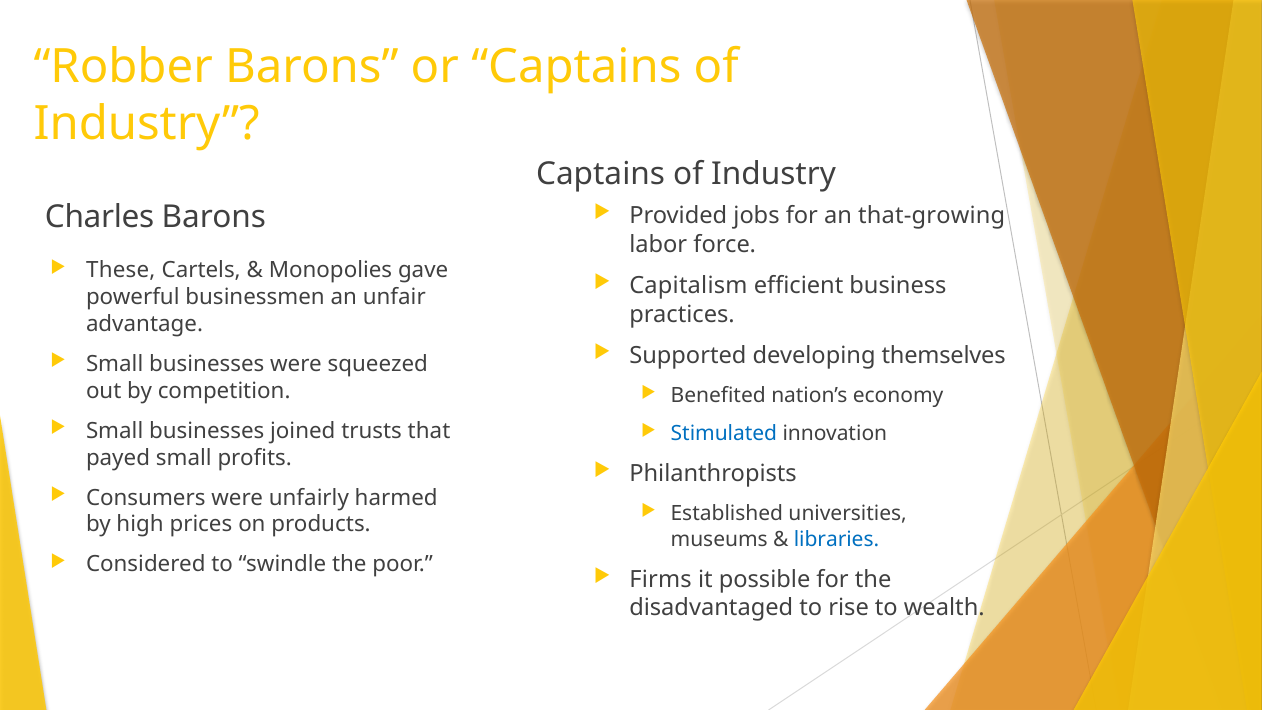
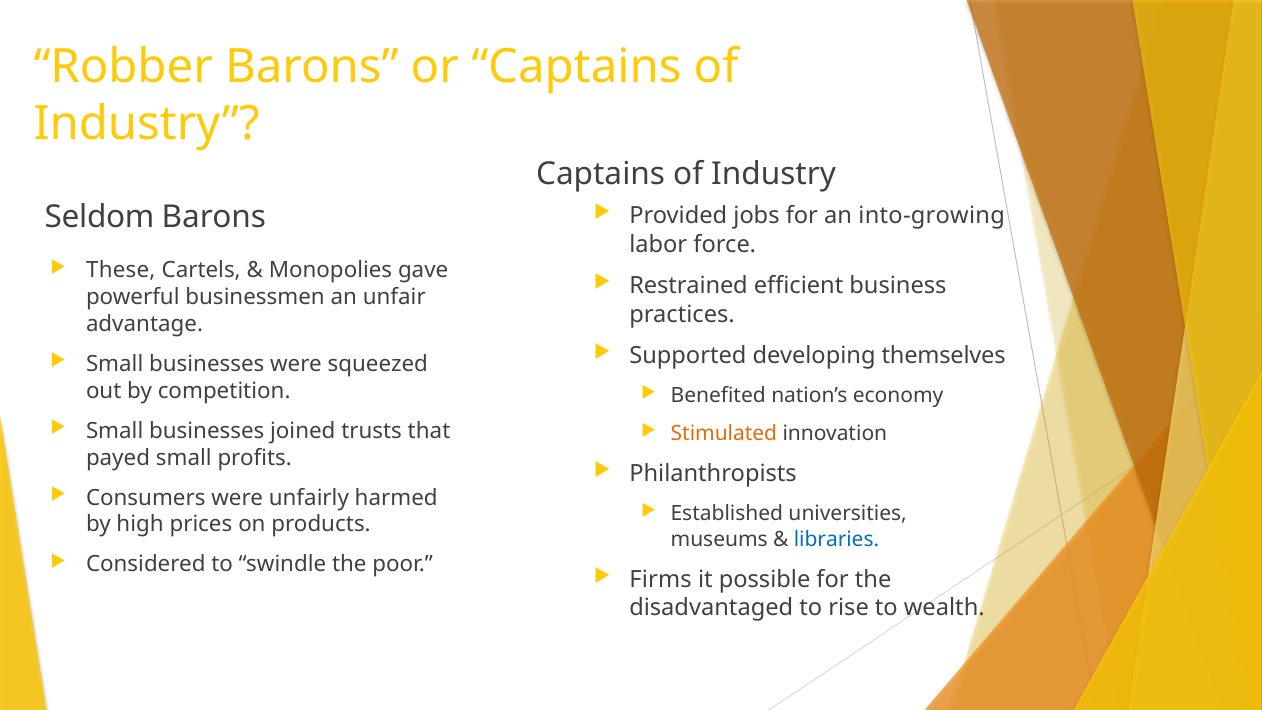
that-growing: that-growing -> into-growing
Charles: Charles -> Seldom
Capitalism: Capitalism -> Restrained
Stimulated colour: blue -> orange
